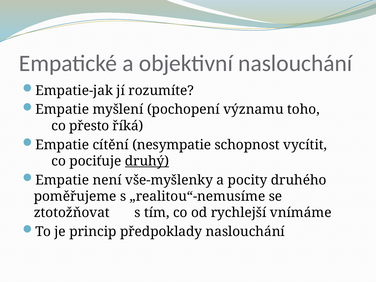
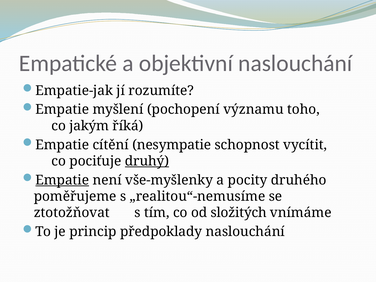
přesto: přesto -> jakým
Empatie at (62, 180) underline: none -> present
rychlejší: rychlejší -> složitých
